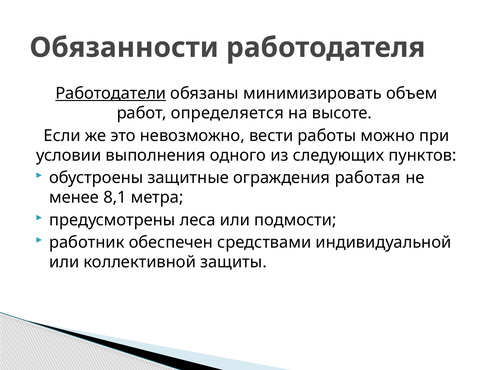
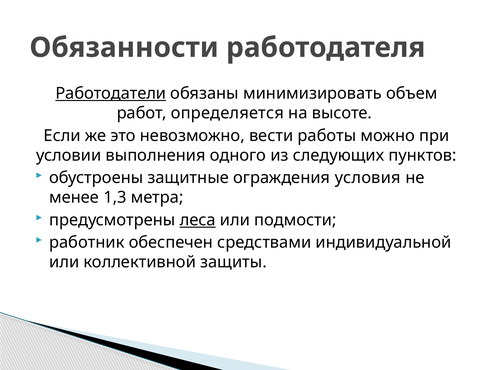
работая: работая -> условия
8,1: 8,1 -> 1,3
леса underline: none -> present
